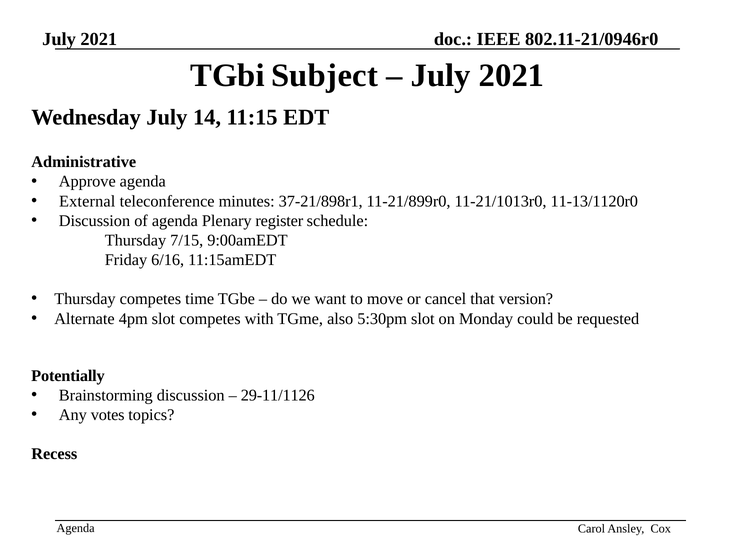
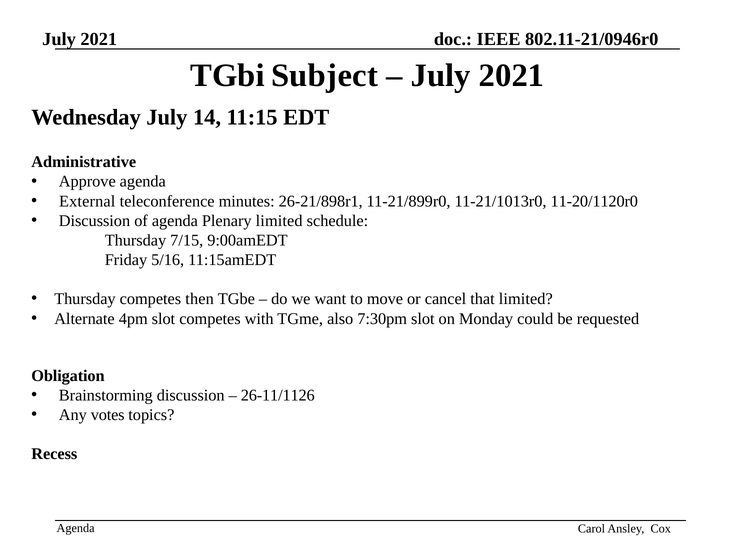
37-21/898r1: 37-21/898r1 -> 26-21/898r1
11-13/1120r0: 11-13/1120r0 -> 11-20/1120r0
Plenary register: register -> limited
6/16: 6/16 -> 5/16
time: time -> then
that version: version -> limited
5:30pm: 5:30pm -> 7:30pm
Potentially: Potentially -> Obligation
29-11/1126: 29-11/1126 -> 26-11/1126
